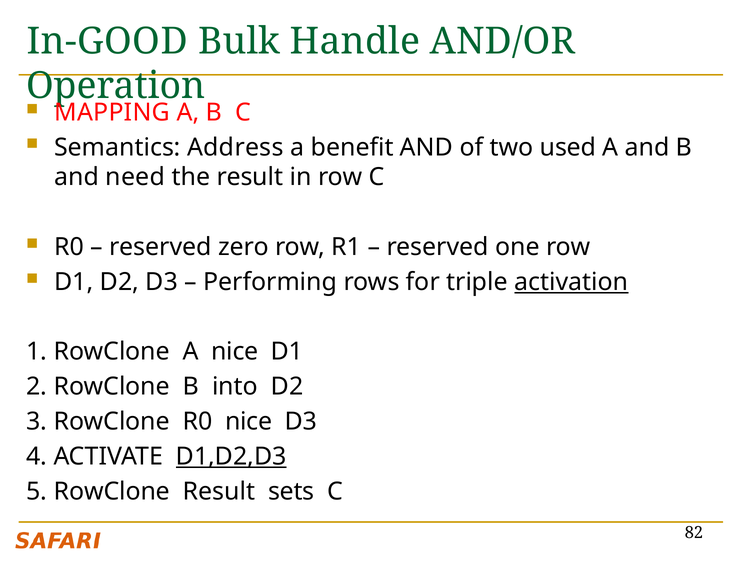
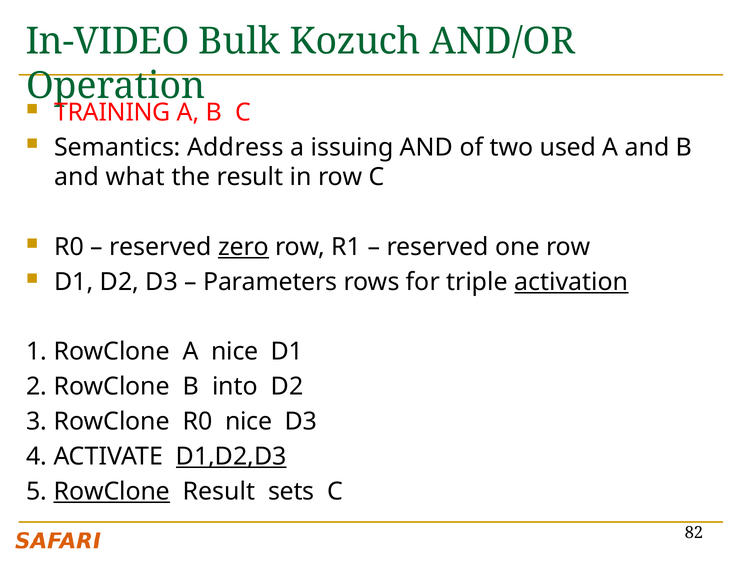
In-GOOD: In-GOOD -> In-VIDEO
Handle: Handle -> Kozuch
MAPPING: MAPPING -> TRAINING
benefit: benefit -> issuing
need: need -> what
zero underline: none -> present
Performing: Performing -> Parameters
RowClone at (112, 491) underline: none -> present
